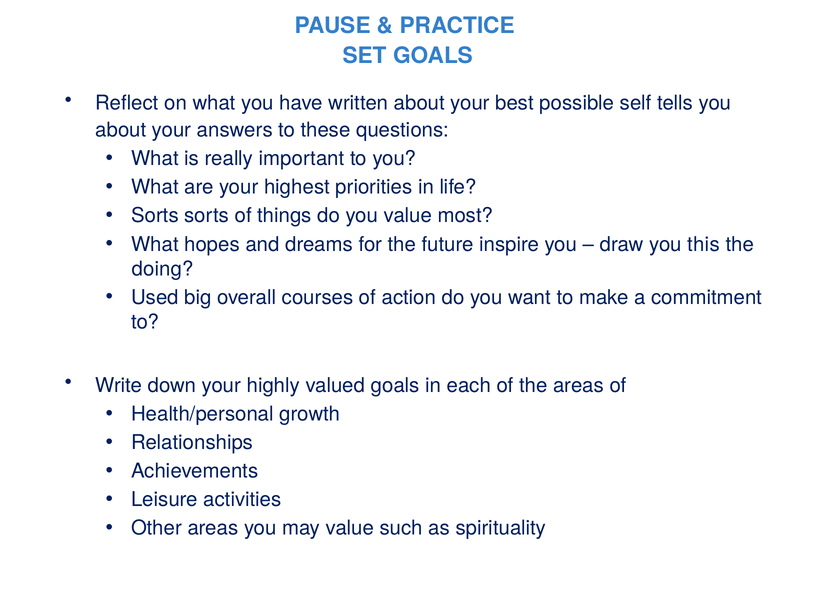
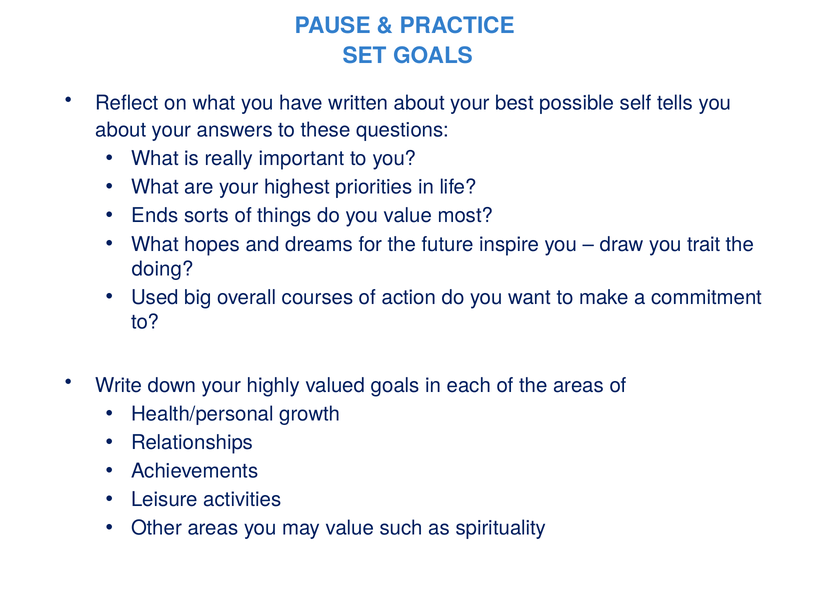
Sorts at (155, 216): Sorts -> Ends
this: this -> trait
